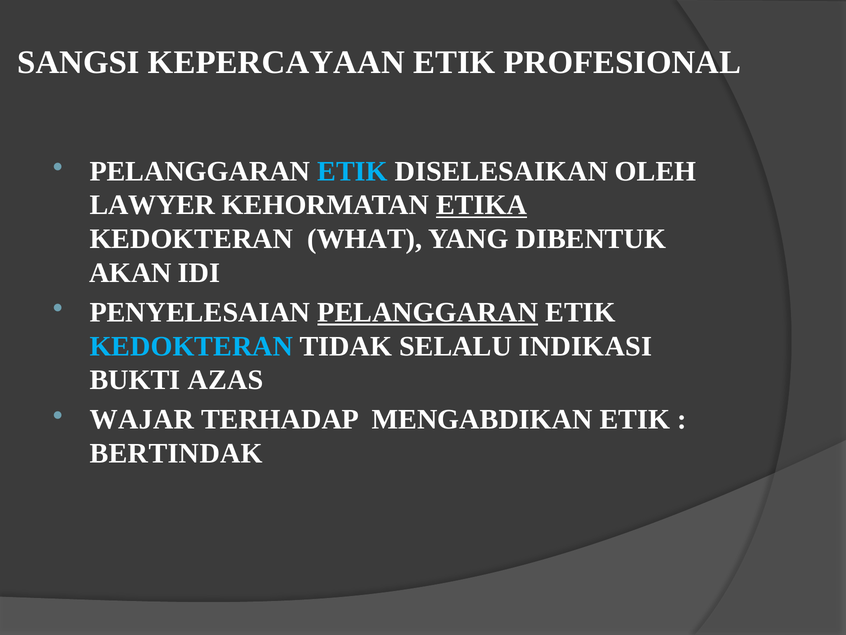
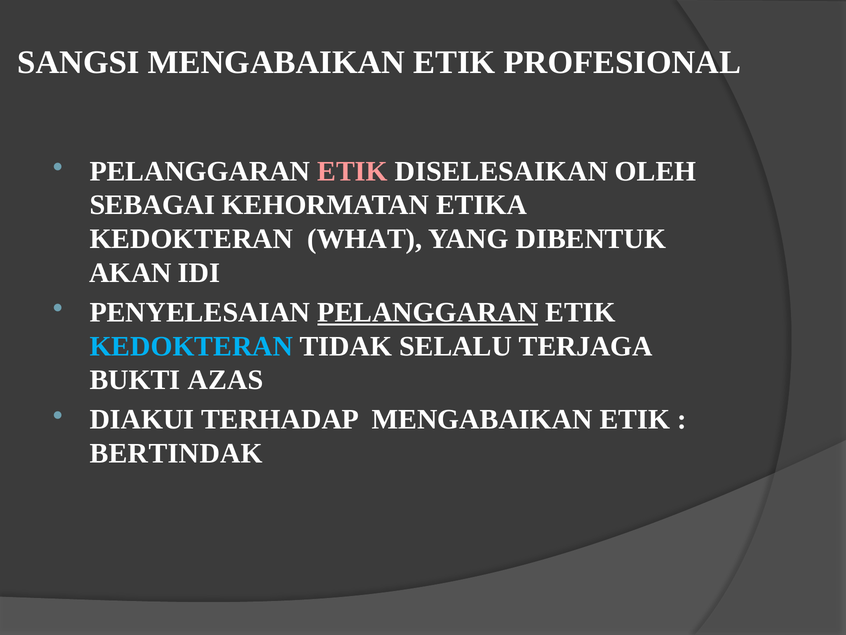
SANGSI KEPERCAYAAN: KEPERCAYAAN -> MENGABAIKAN
ETIK at (353, 171) colour: light blue -> pink
LAWYER: LAWYER -> SEBAGAI
ETIKA underline: present -> none
INDIKASI: INDIKASI -> TERJAGA
WAJAR: WAJAR -> DIAKUI
TERHADAP MENGABDIKAN: MENGABDIKAN -> MENGABAIKAN
